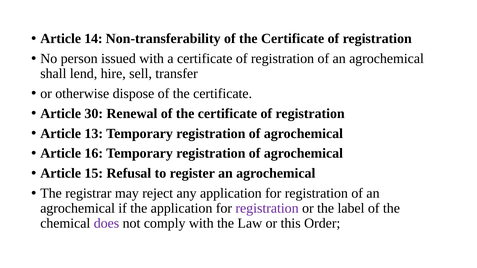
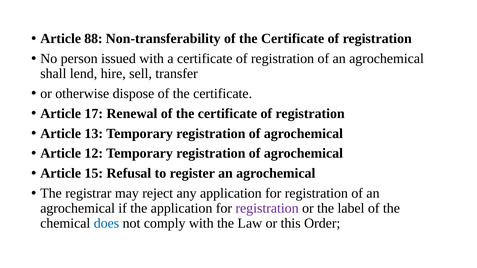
14: 14 -> 88
30: 30 -> 17
16: 16 -> 12
does colour: purple -> blue
